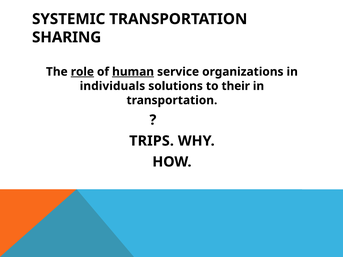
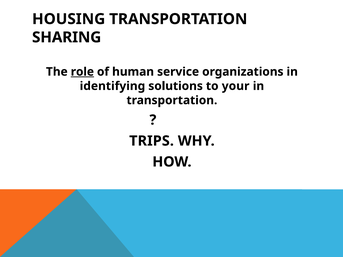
SYSTEMIC: SYSTEMIC -> HOUSING
human underline: present -> none
individuals: individuals -> identifying
their: their -> your
